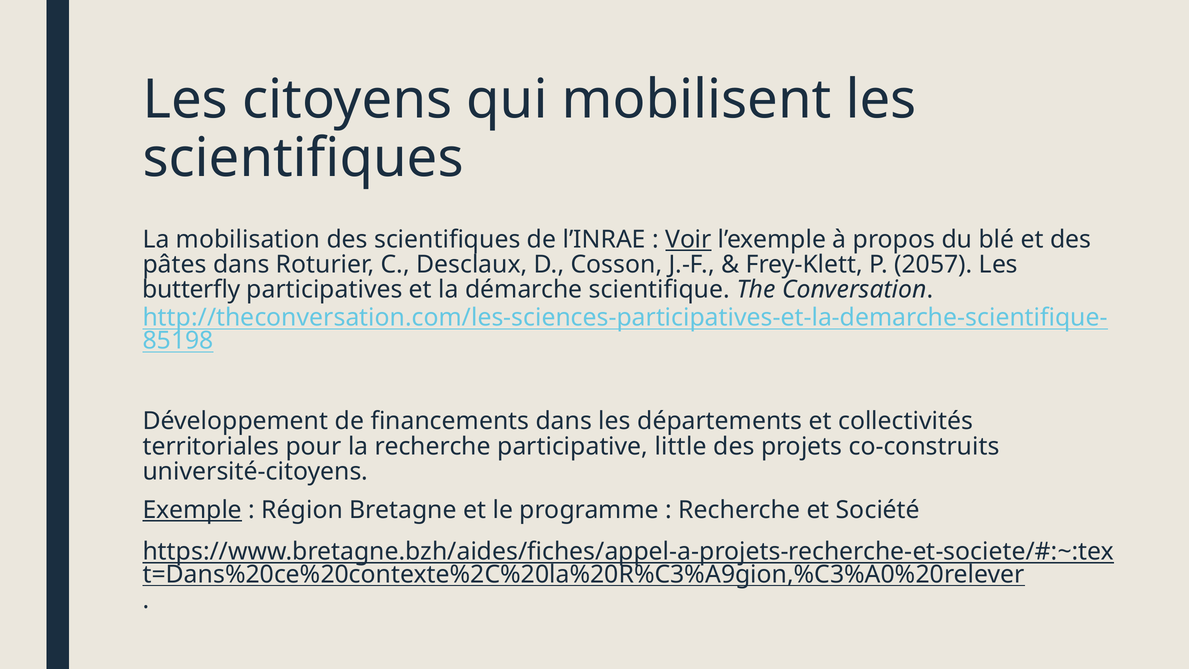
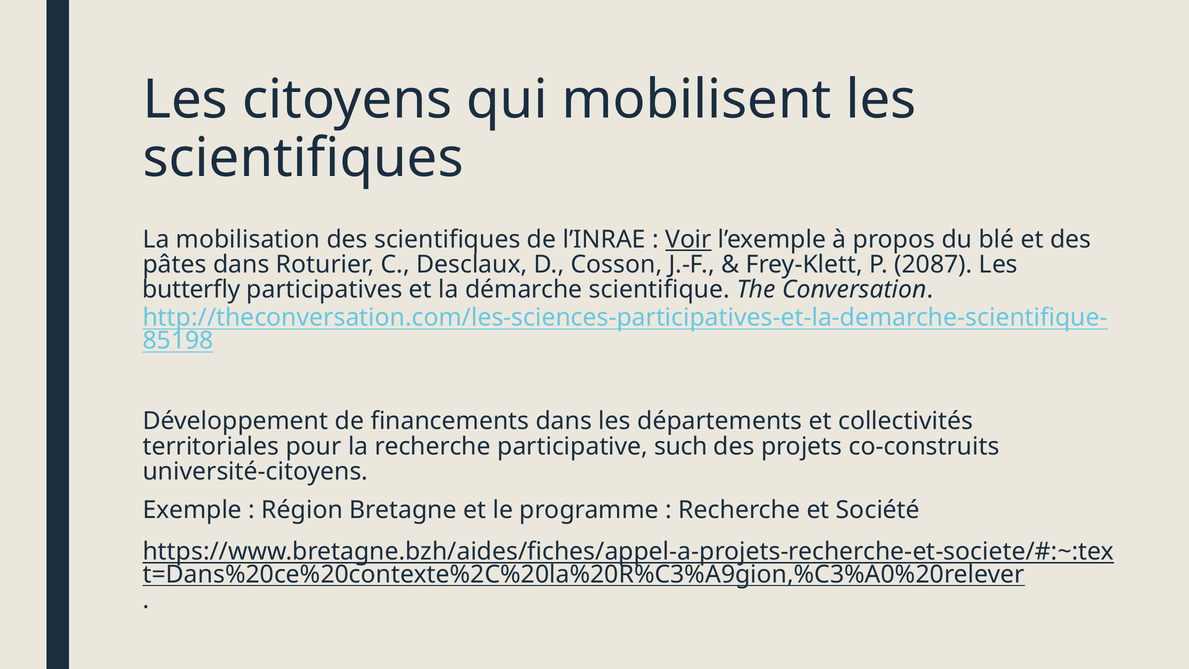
2057: 2057 -> 2087
little: little -> such
Exemple underline: present -> none
